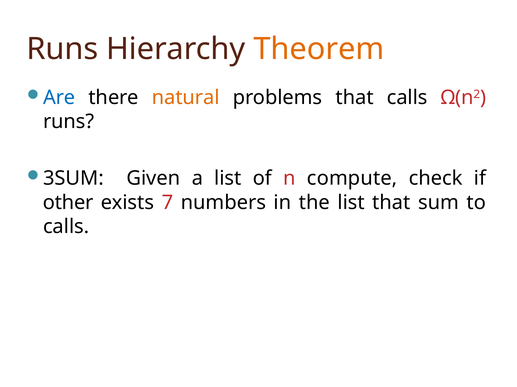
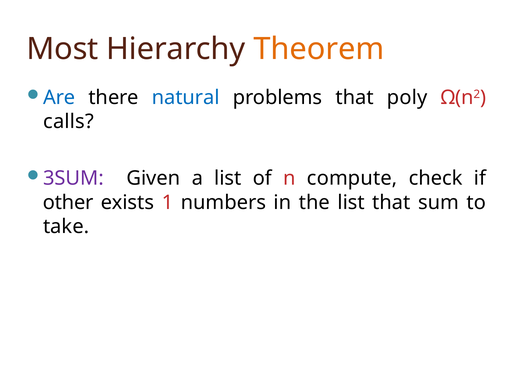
Runs at (62, 49): Runs -> Most
natural colour: orange -> blue
that calls: calls -> poly
runs at (69, 122): runs -> calls
3SUM colour: black -> purple
7: 7 -> 1
calls at (66, 227): calls -> take
